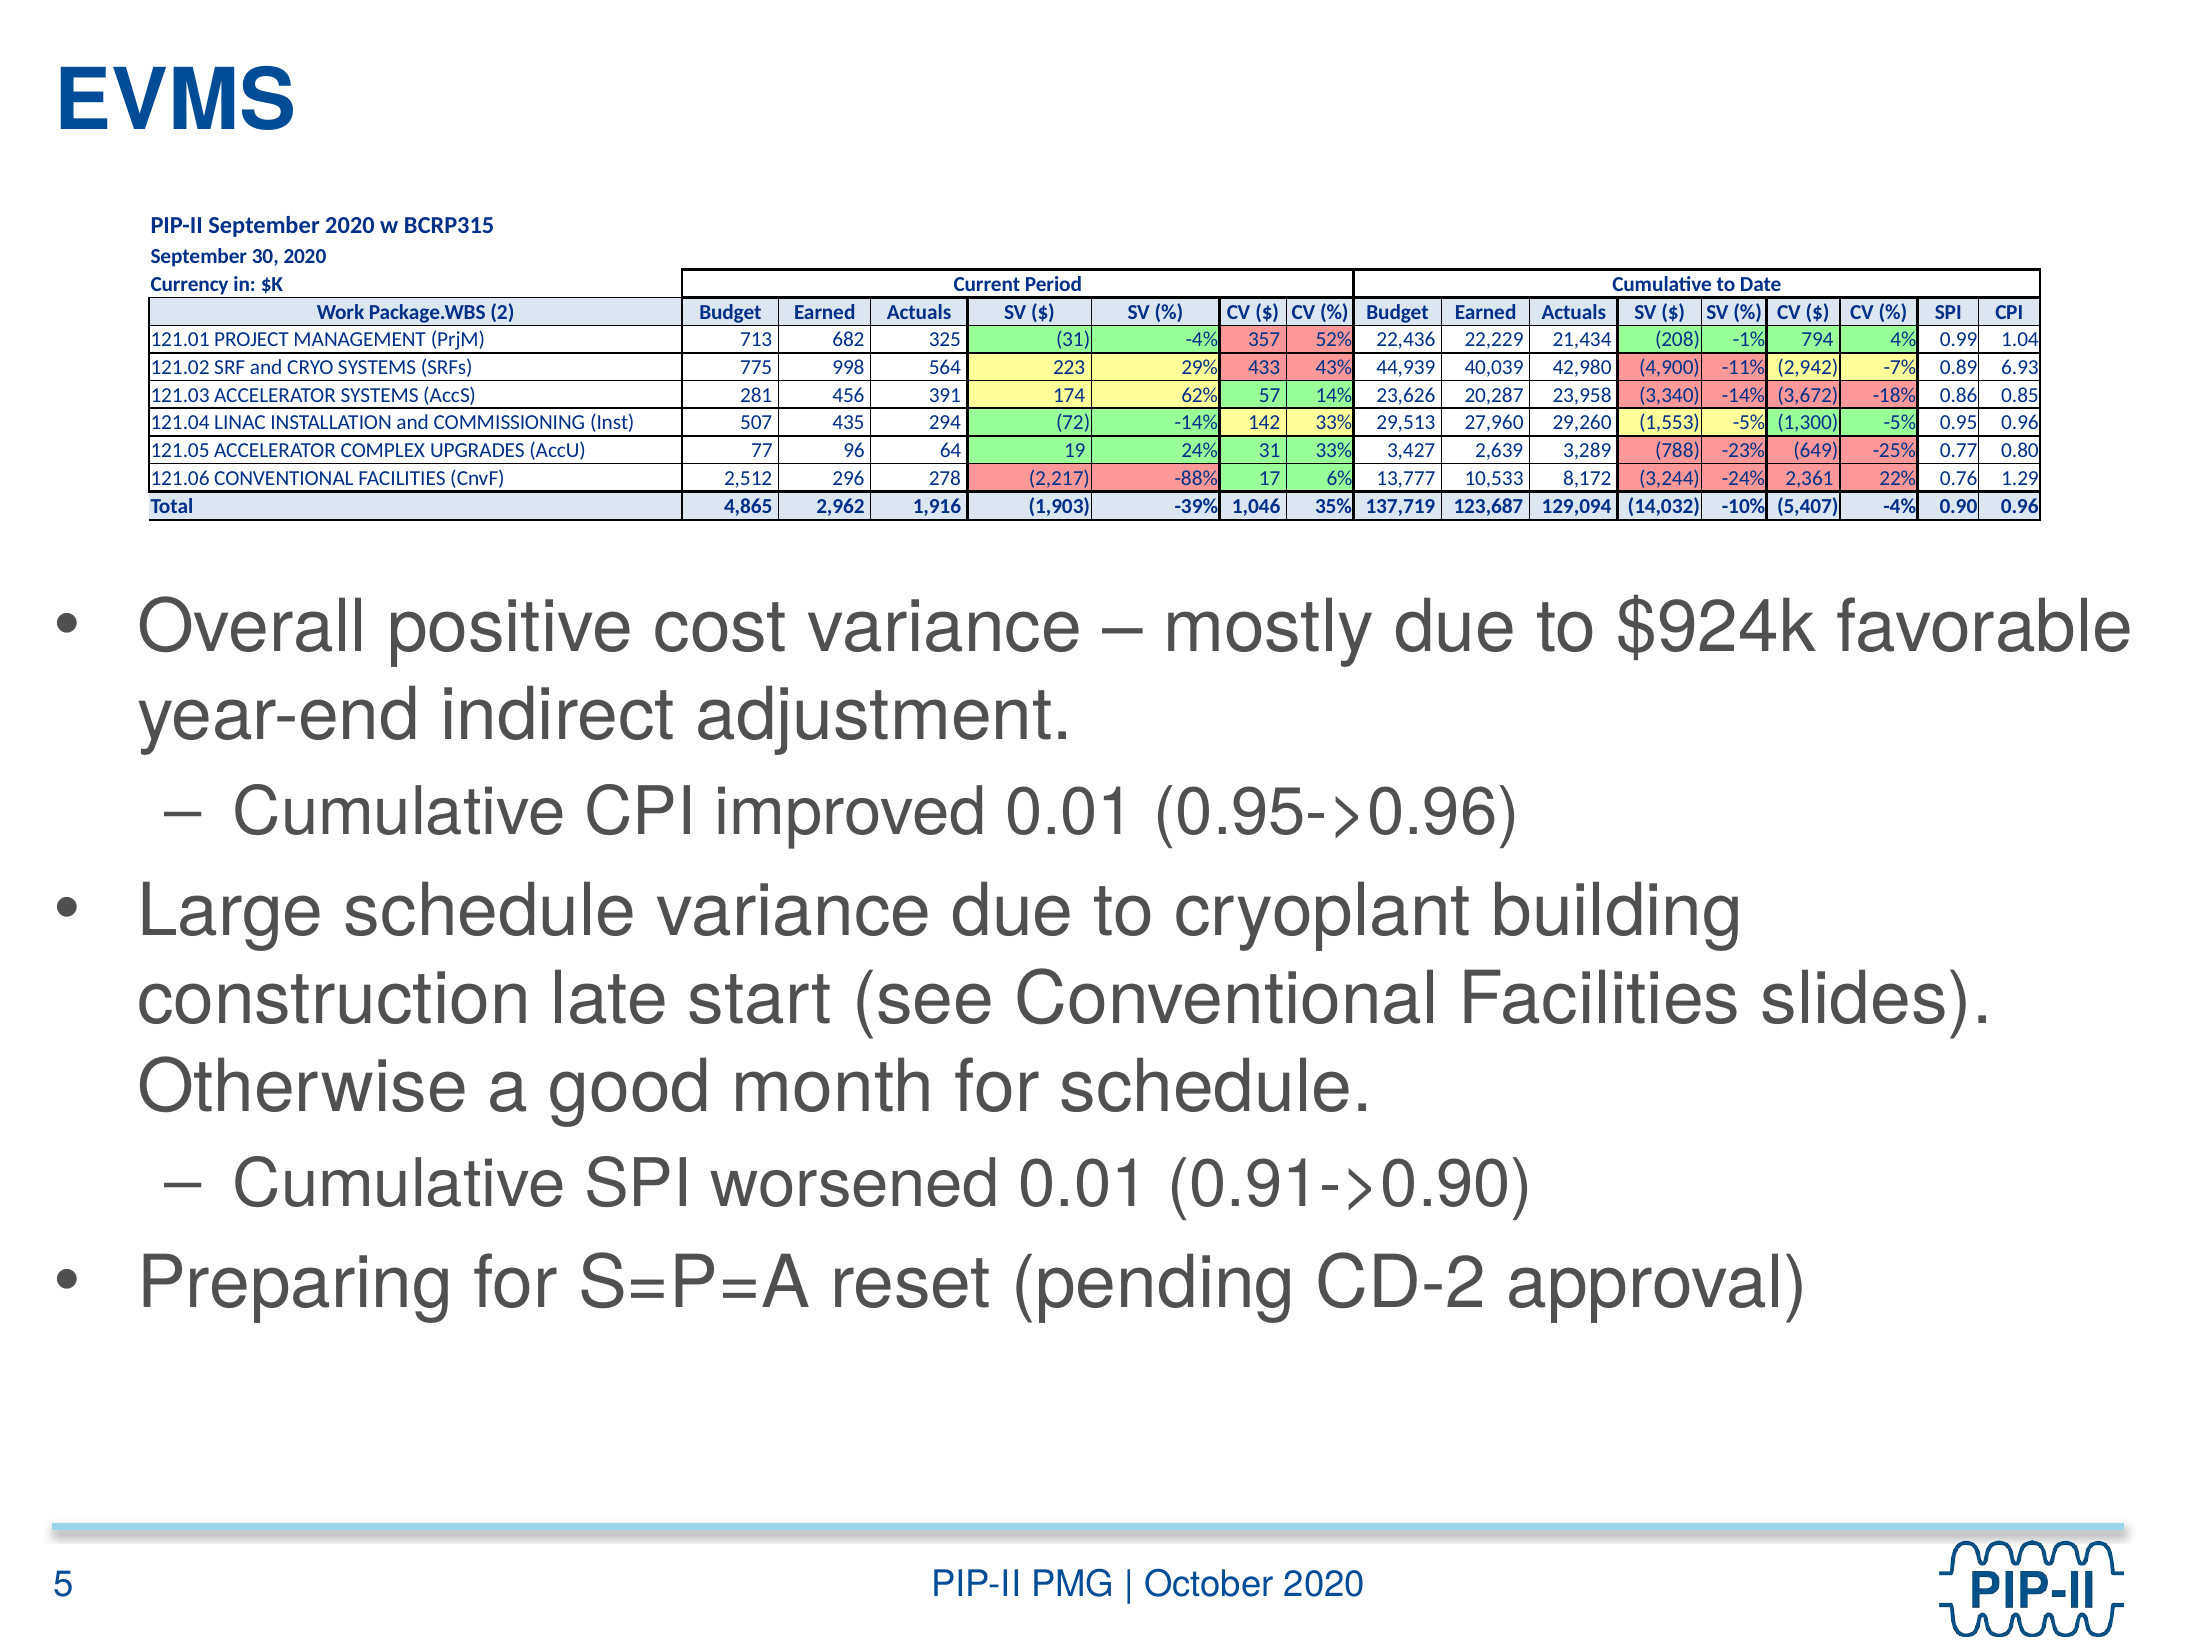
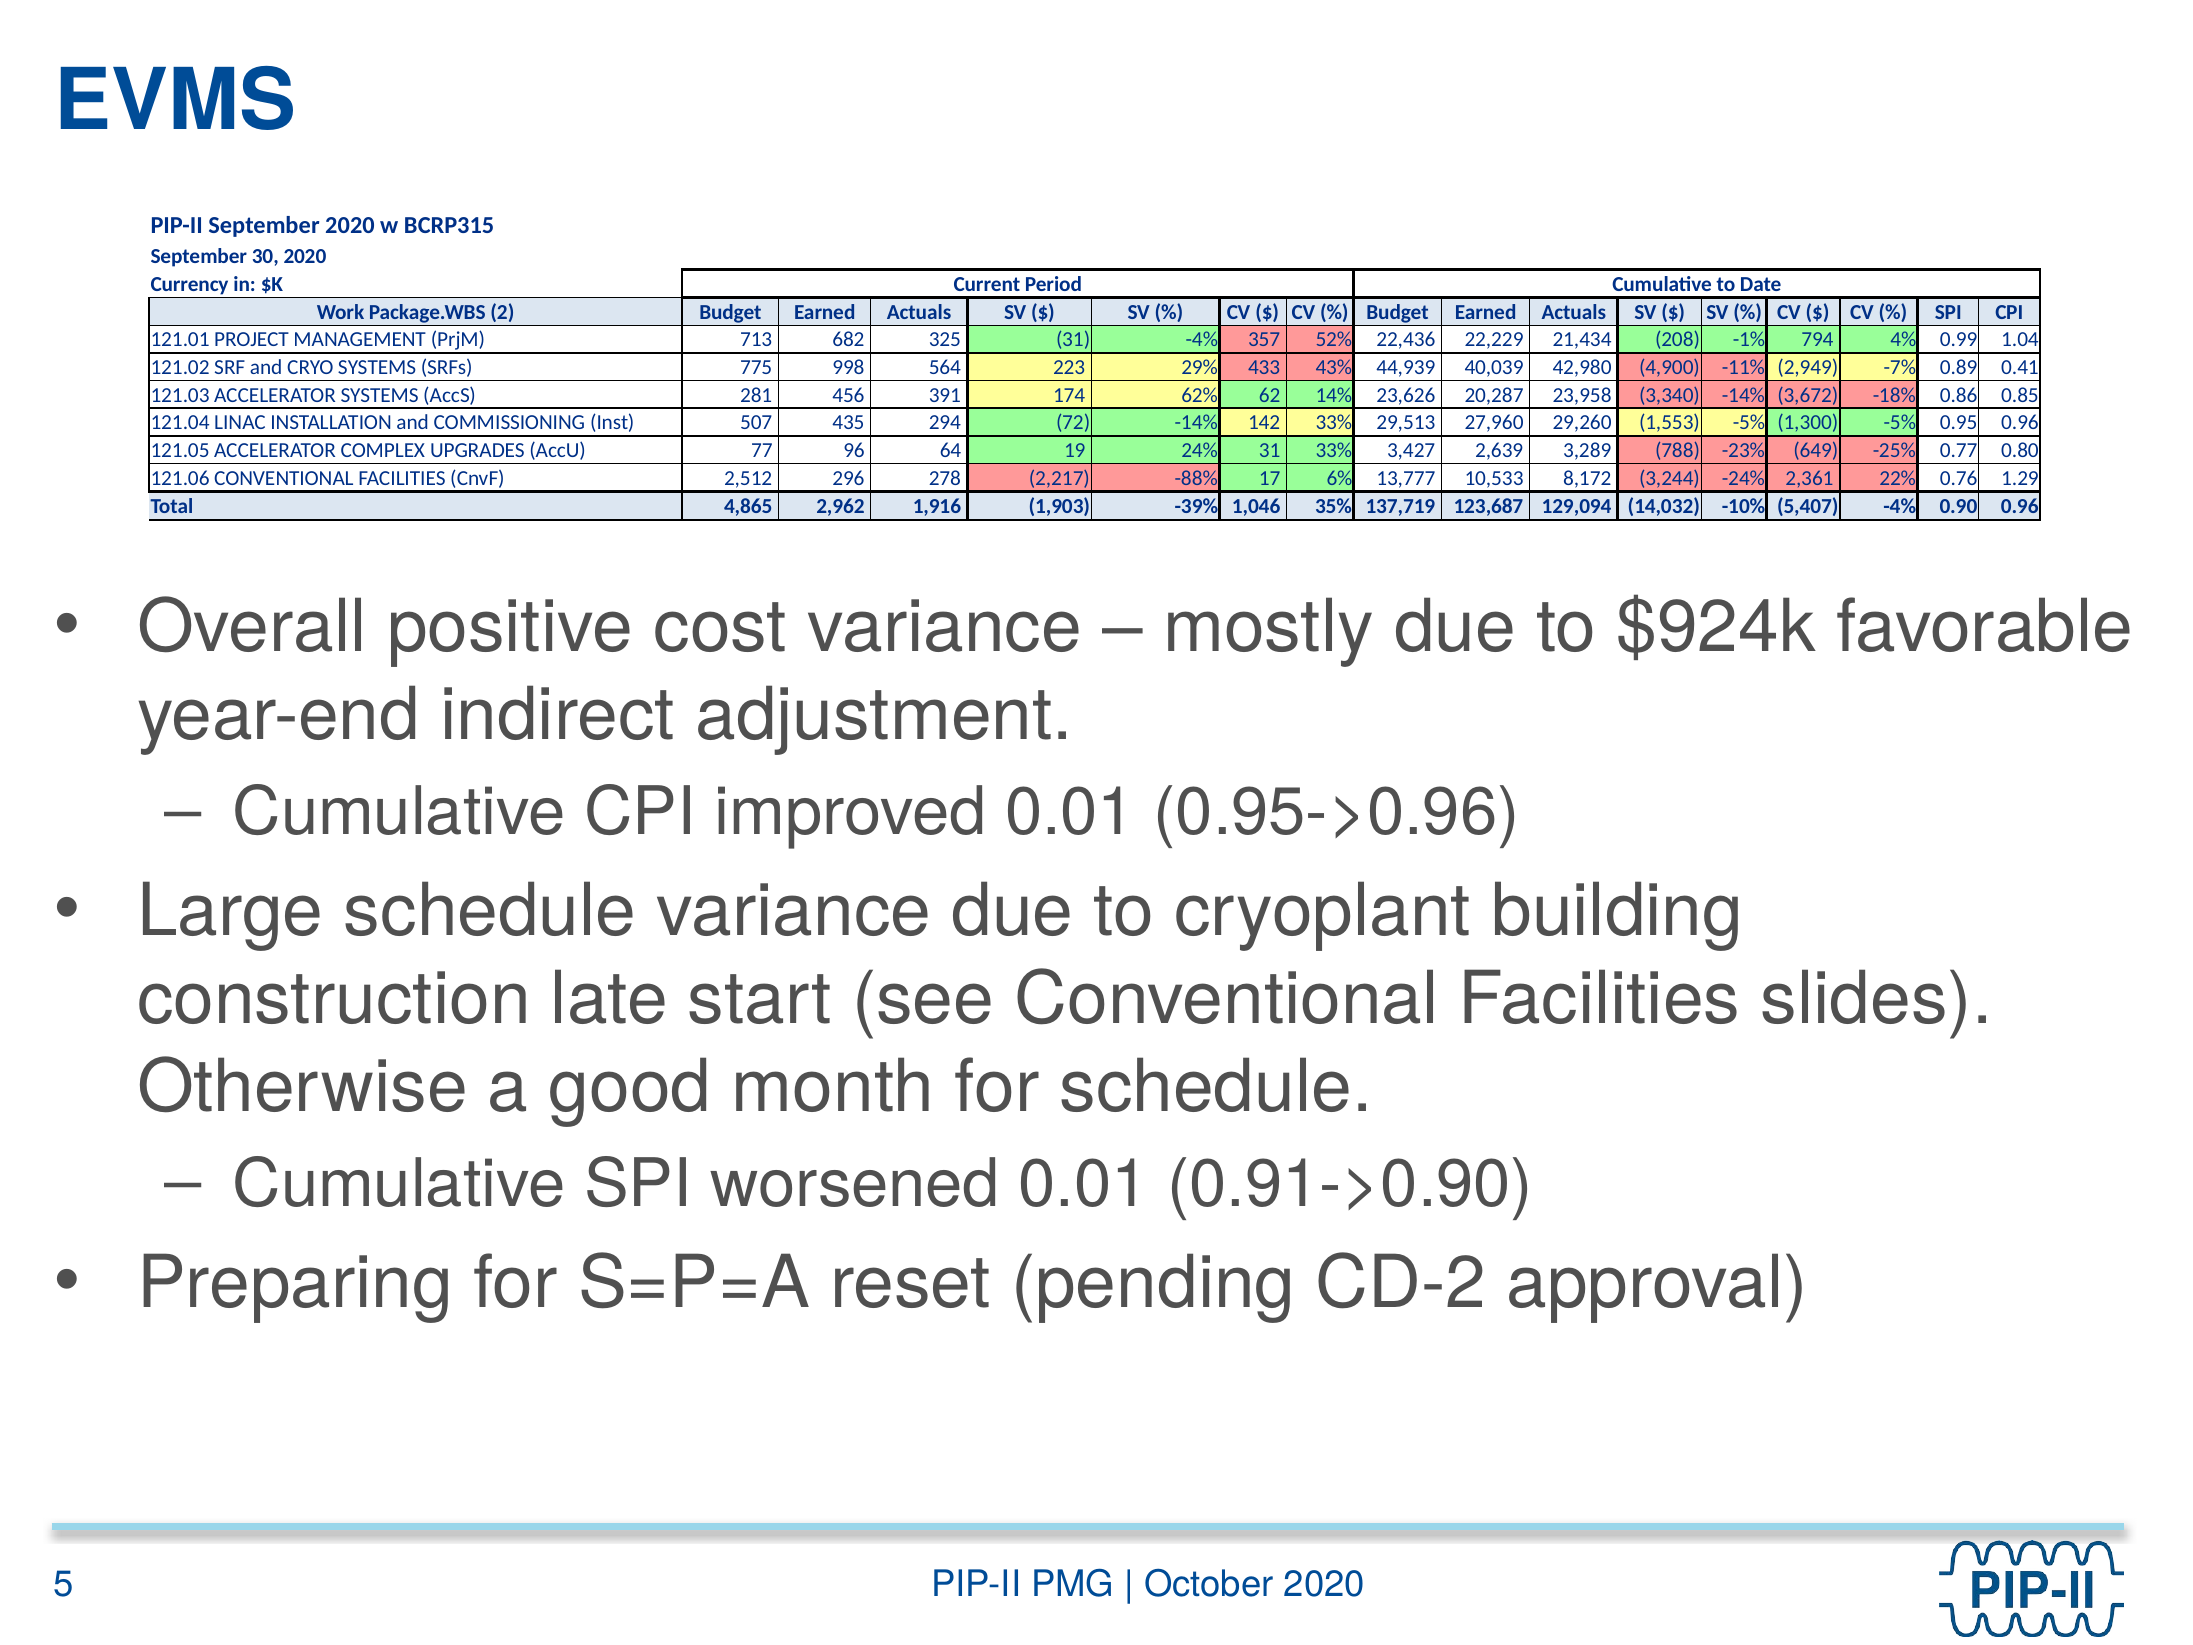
2,942: 2,942 -> 2,949
6.93: 6.93 -> 0.41
57: 57 -> 62
